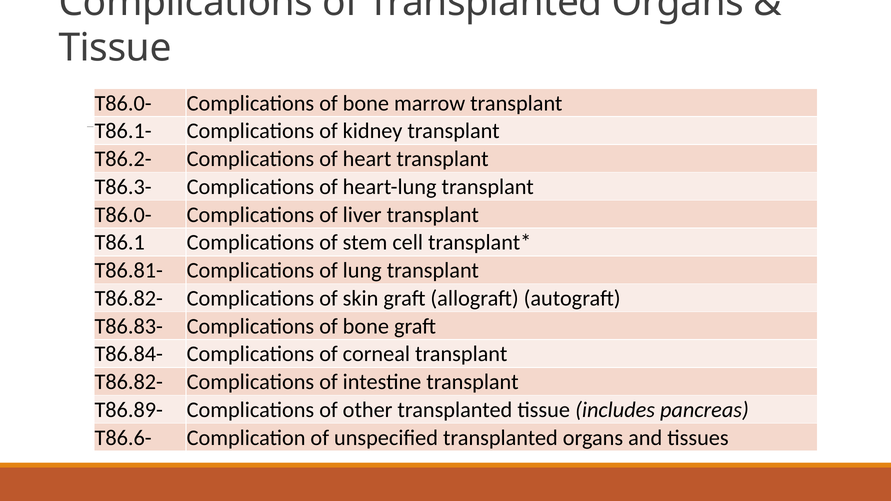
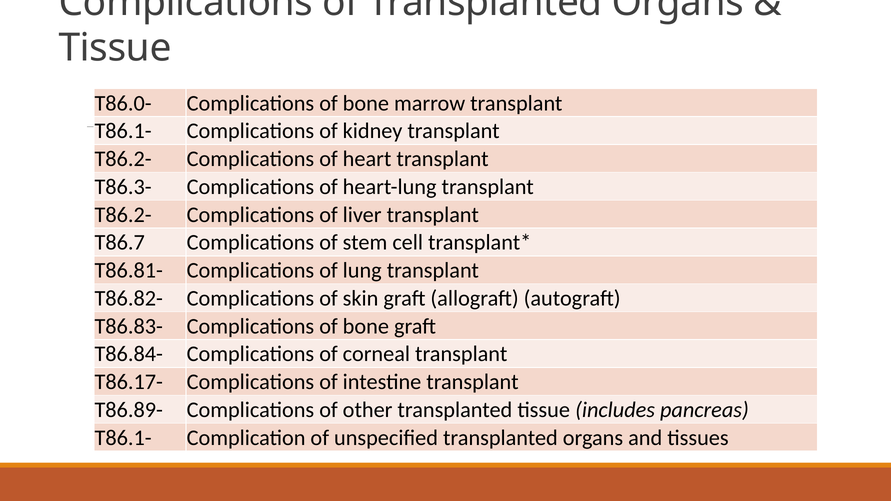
T86.0- at (123, 215): T86.0- -> T86.2-
T86.1: T86.1 -> T86.7
T86.82- at (129, 382): T86.82- -> T86.17-
T86.6- at (123, 438): T86.6- -> T86.1-
